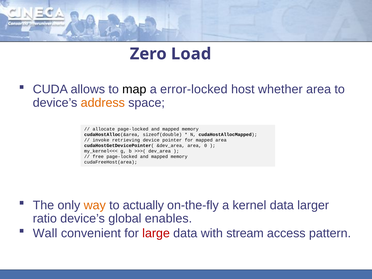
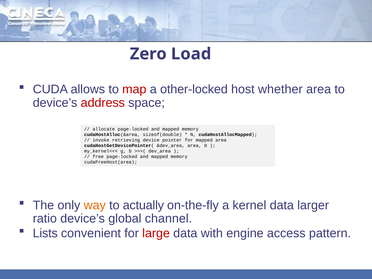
map colour: black -> red
error-locked: error-locked -> other-locked
address colour: orange -> red
enables: enables -> channel
Wall: Wall -> Lists
stream: stream -> engine
